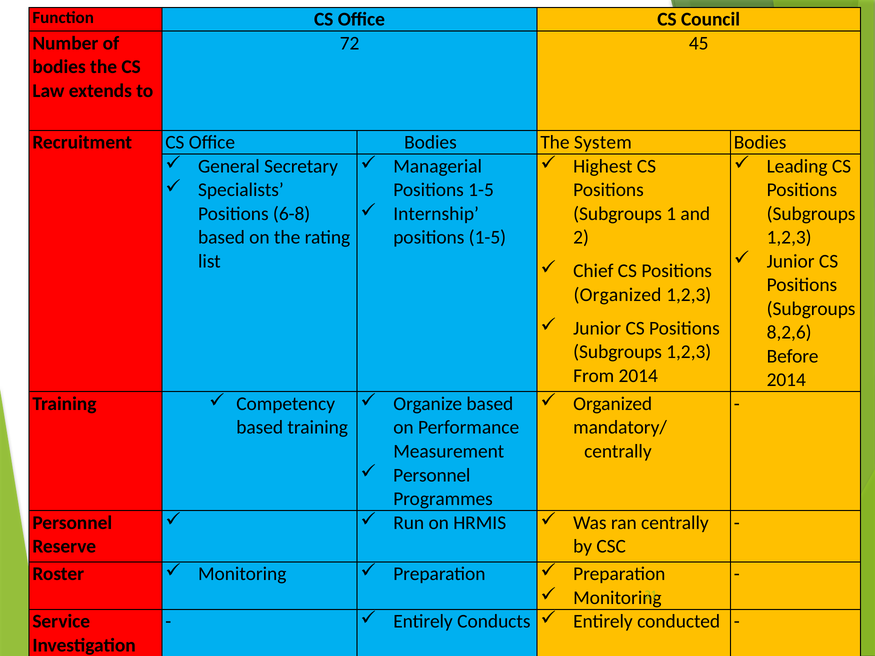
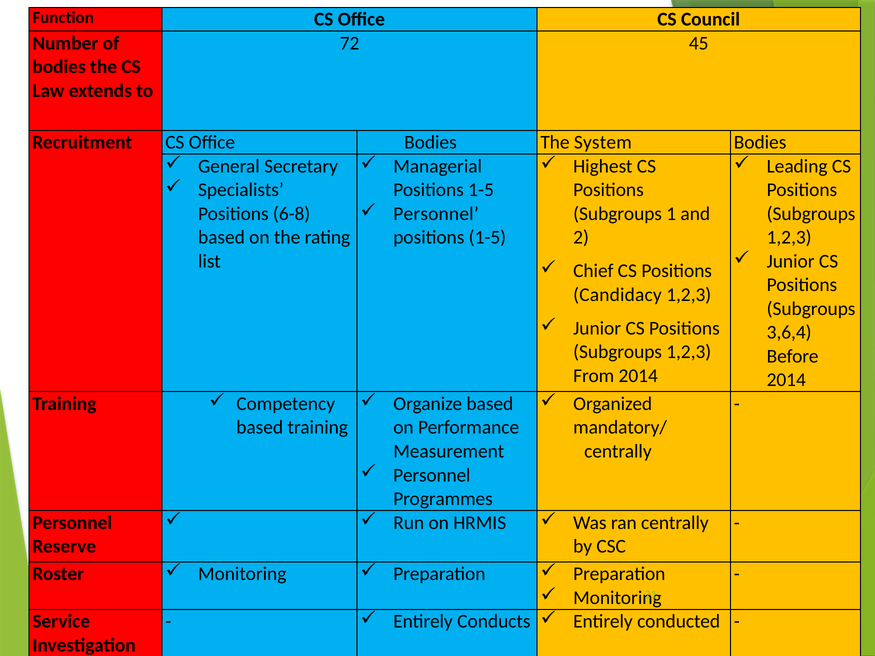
Internship at (436, 214): Internship -> Personnel
Organized at (617, 295): Organized -> Candidacy
8,2,6: 8,2,6 -> 3,6,4
